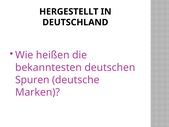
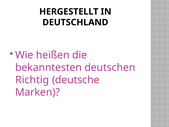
Spuren: Spuren -> Richtig
